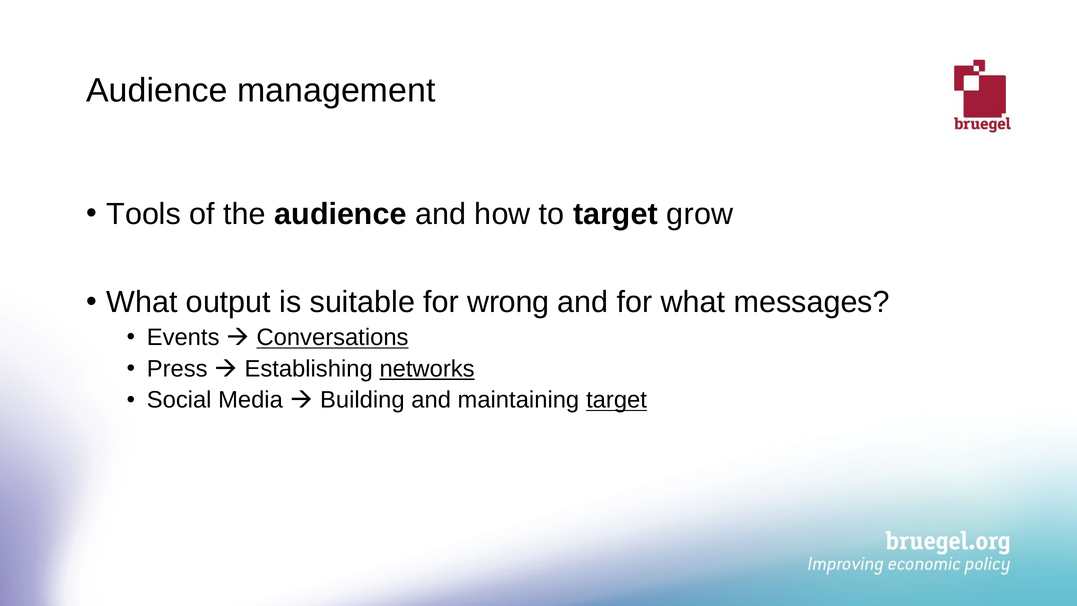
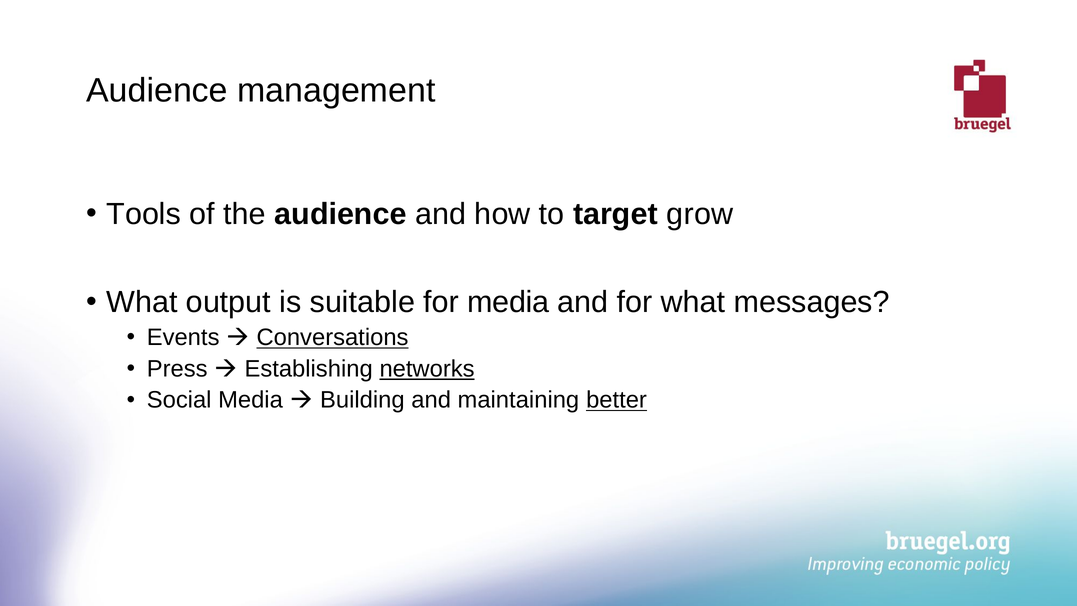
for wrong: wrong -> media
maintaining target: target -> better
